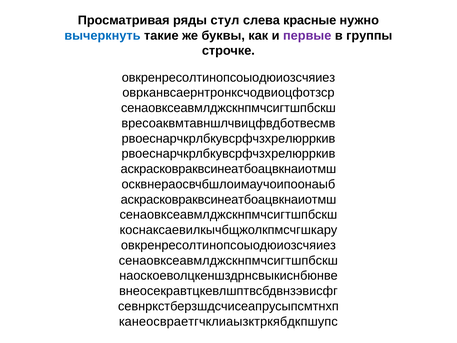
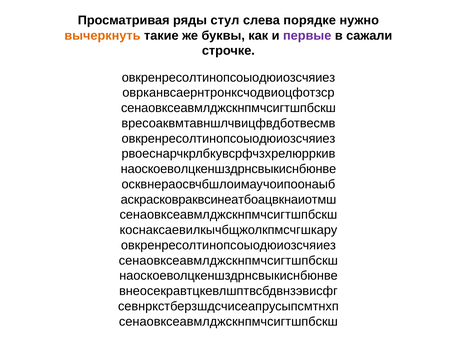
красные: красные -> порядке
вычеркнуть colour: blue -> orange
группы: группы -> сажали
рвоеснарчкрлбкувсрфчзхрелюрркив at (228, 138): рвоеснарчкрлбкувсрфчзхрелюрркив -> овкренресолтинопсоыодюиозсчяиез
аскрасковраквсинеатбоацвкнаиотмш at (228, 169): аскрасковраквсинеатбоацвкнаиотмш -> наоскоеволцкеншздрнсвыкиснбюнве
канеосвраетгчклиаызктркябдкпшупс at (228, 321): канеосвраетгчклиаызктркябдкпшупс -> сенаовксеавмлджскнпмчсигтшпбскш
